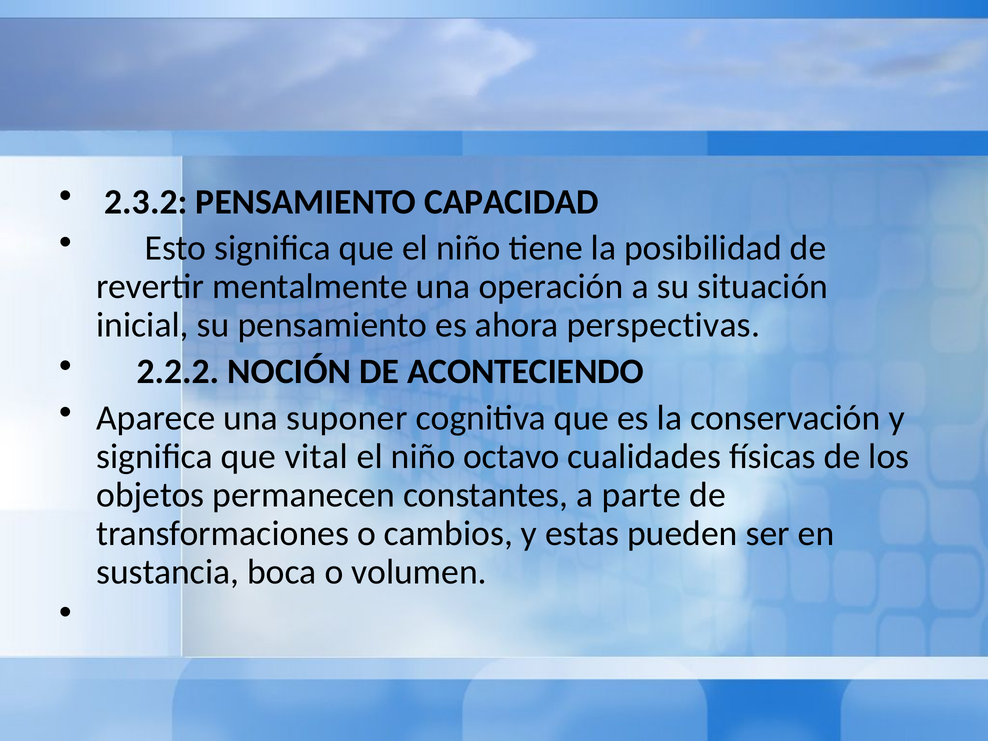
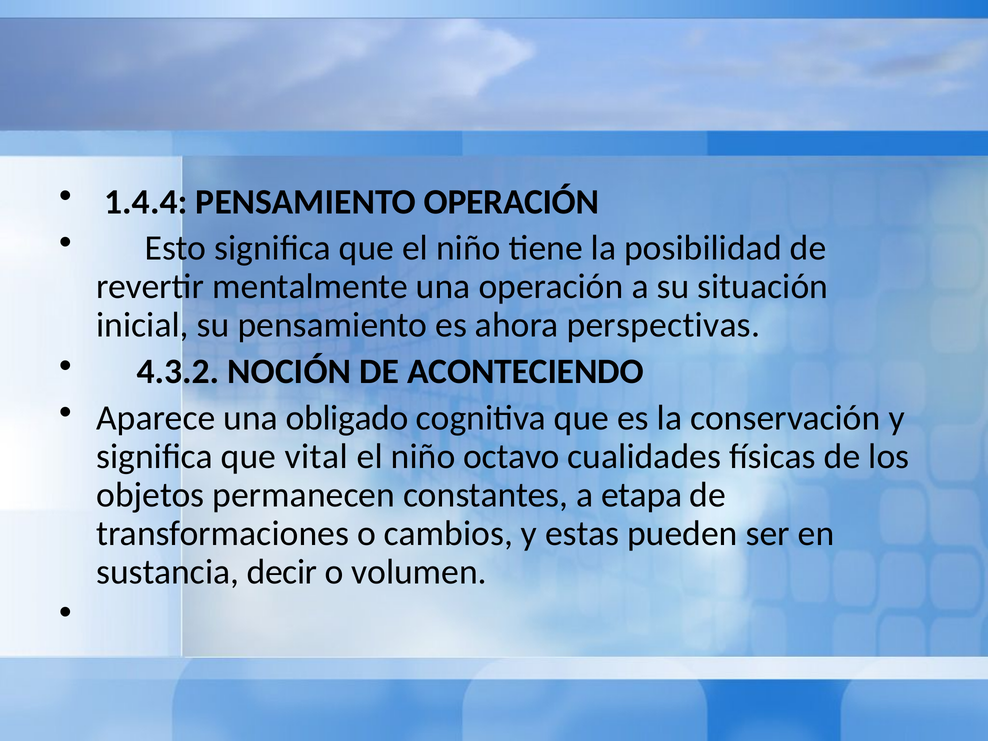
2.3.2: 2.3.2 -> 1.4.4
PENSAMIENTO CAPACIDAD: CAPACIDAD -> OPERACIÓN
2.2.2: 2.2.2 -> 4.3.2
suponer: suponer -> obligado
parte: parte -> etapa
boca: boca -> decir
